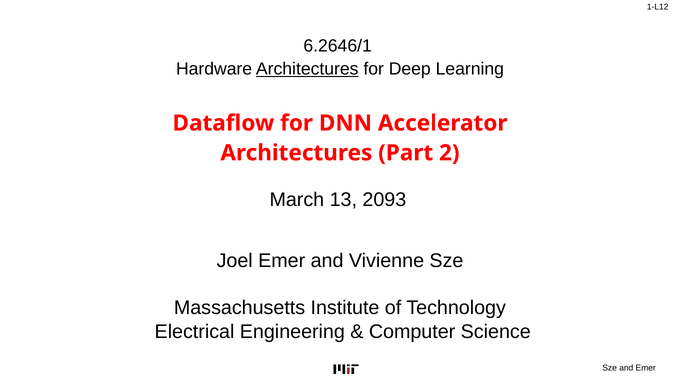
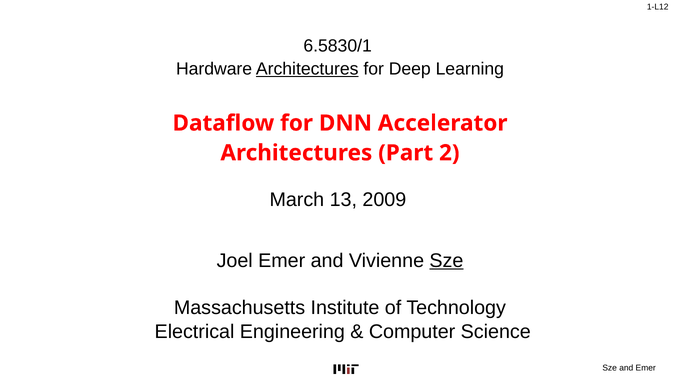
6.2646/1: 6.2646/1 -> 6.5830/1
2093: 2093 -> 2009
Sze at (446, 261) underline: none -> present
